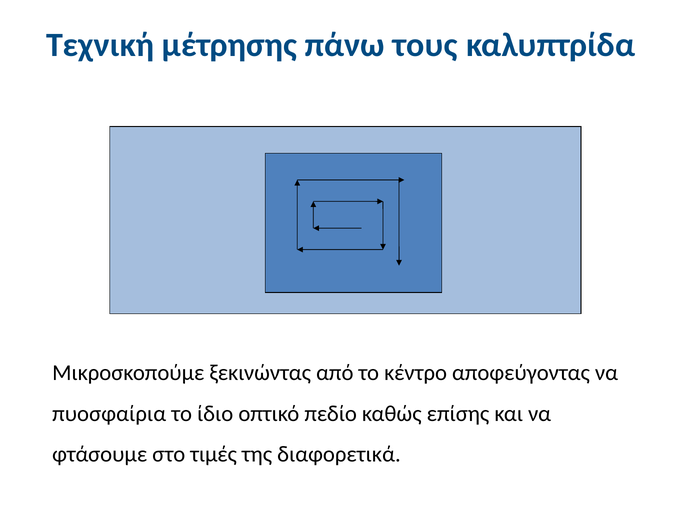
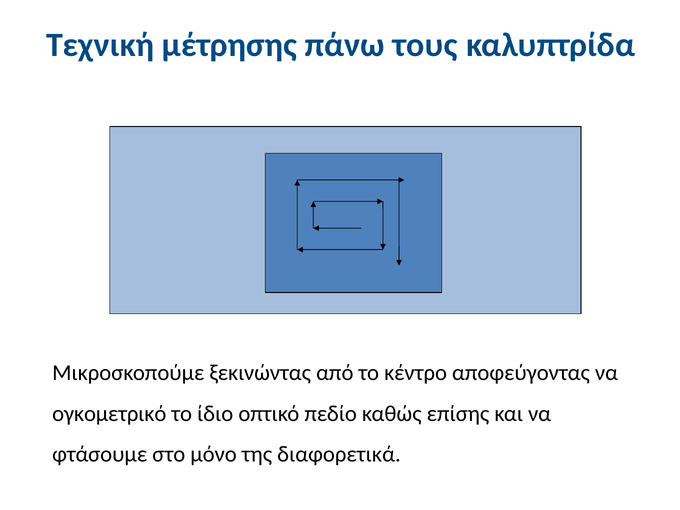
πυοσφαίρια: πυοσφαίρια -> ογκομετρικό
τιμές: τιμές -> μόνο
